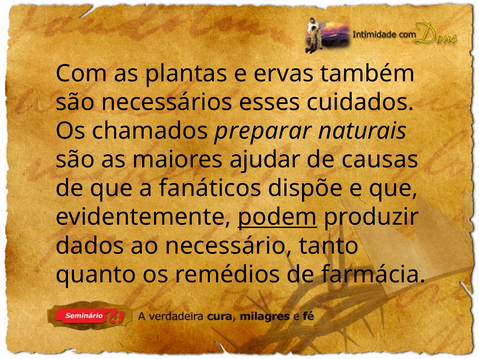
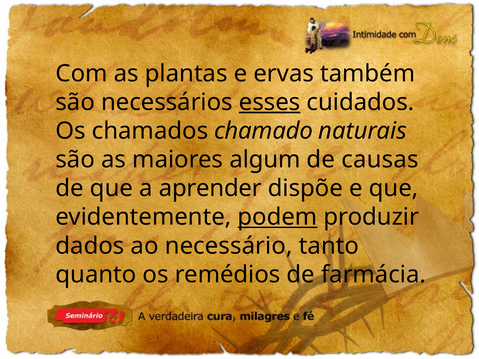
esses underline: none -> present
preparar: preparar -> chamado
ajudar: ajudar -> algum
fanáticos: fanáticos -> aprender
